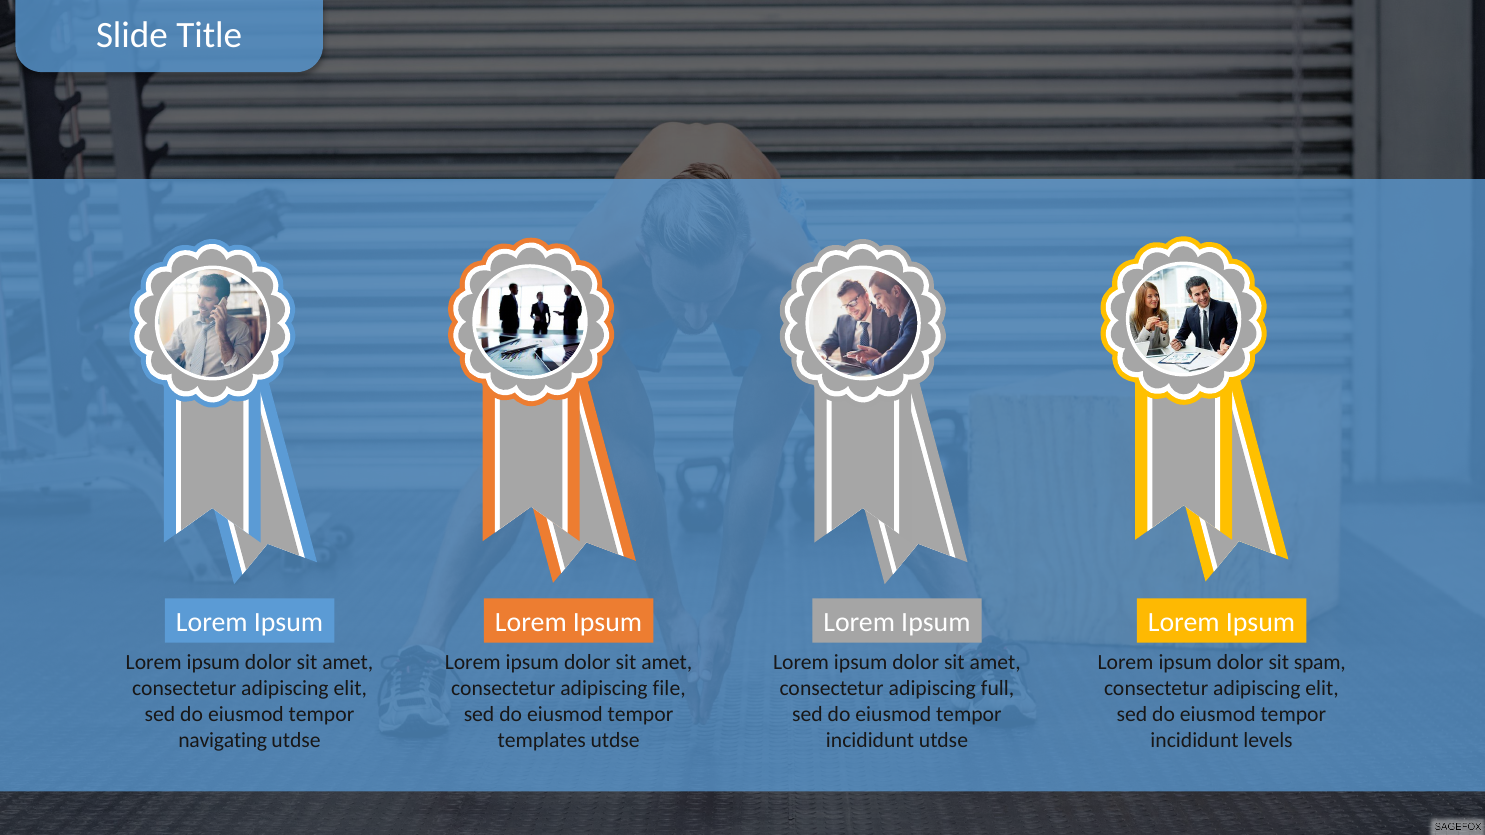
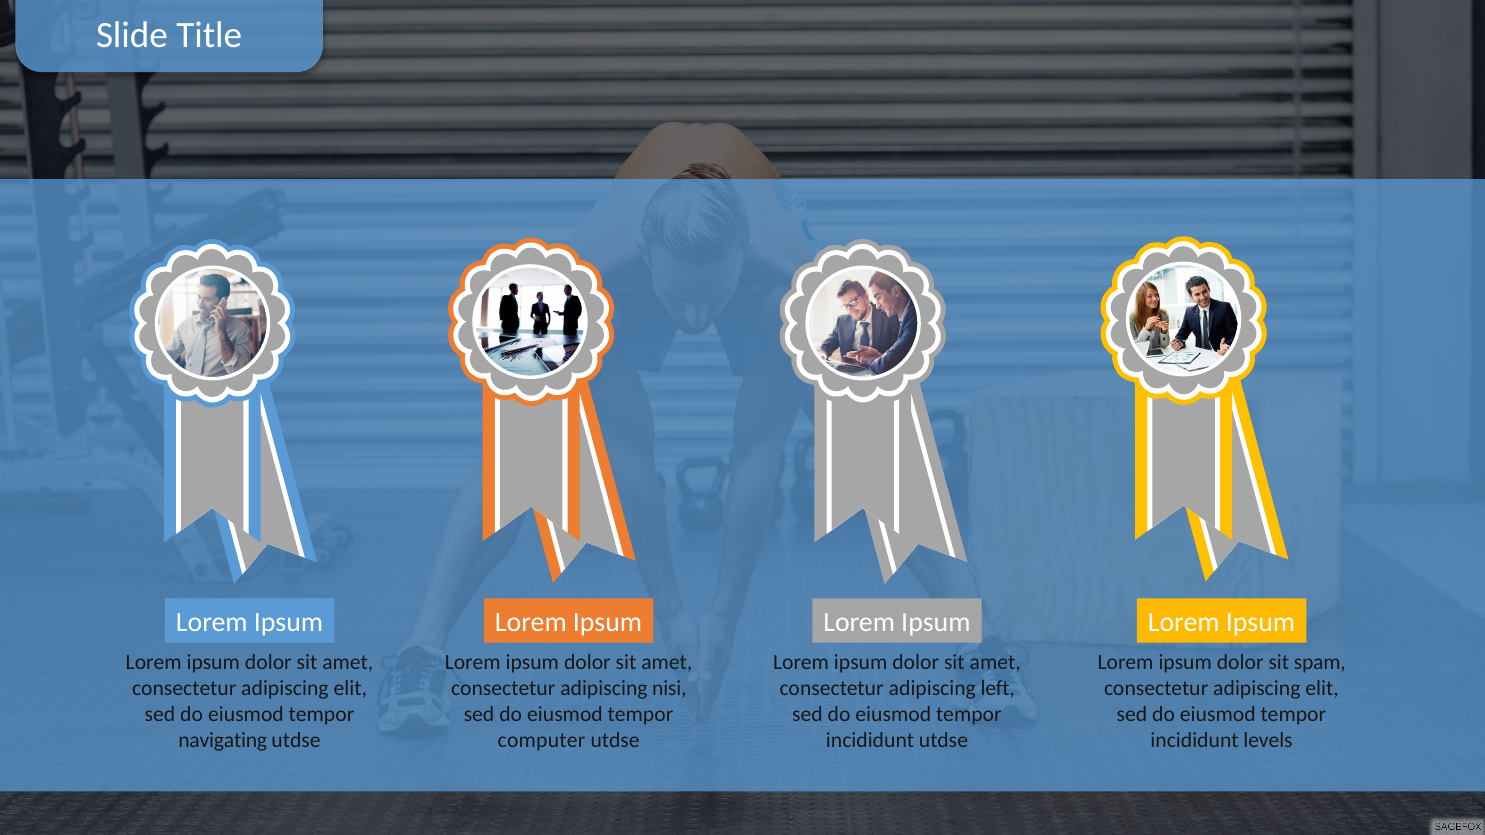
file: file -> nisi
full: full -> left
templates: templates -> computer
